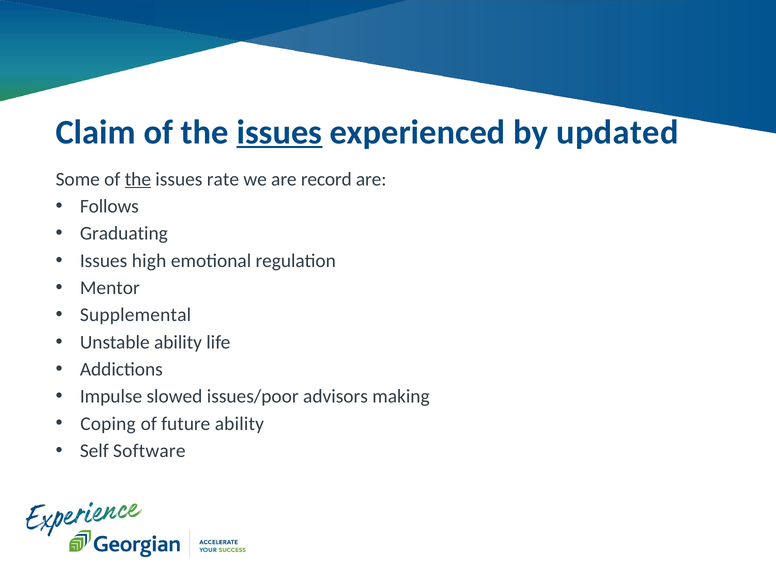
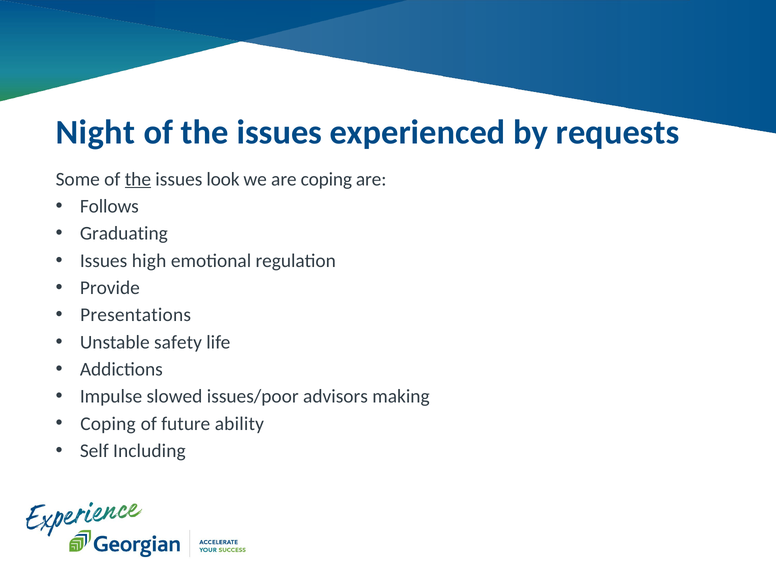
Claim: Claim -> Night
issues at (279, 132) underline: present -> none
updated: updated -> requests
rate: rate -> look
are record: record -> coping
Mentor: Mentor -> Provide
Supplemental: Supplemental -> Presentations
Unstable ability: ability -> safety
Software: Software -> Including
